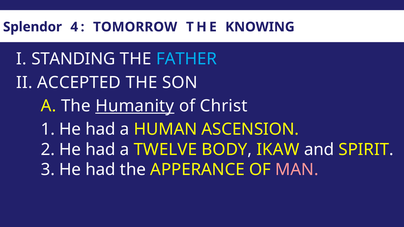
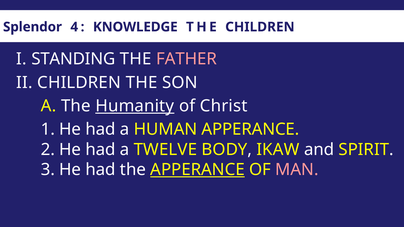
TOMORROW: TOMORROW -> KNOWLEDGE
THE KNOWING: KNOWING -> CHILDREN
FATHER colour: light blue -> pink
II ACCEPTED: ACCEPTED -> CHILDREN
HUMAN ASCENSION: ASCENSION -> APPERANCE
APPERANCE at (198, 170) underline: none -> present
